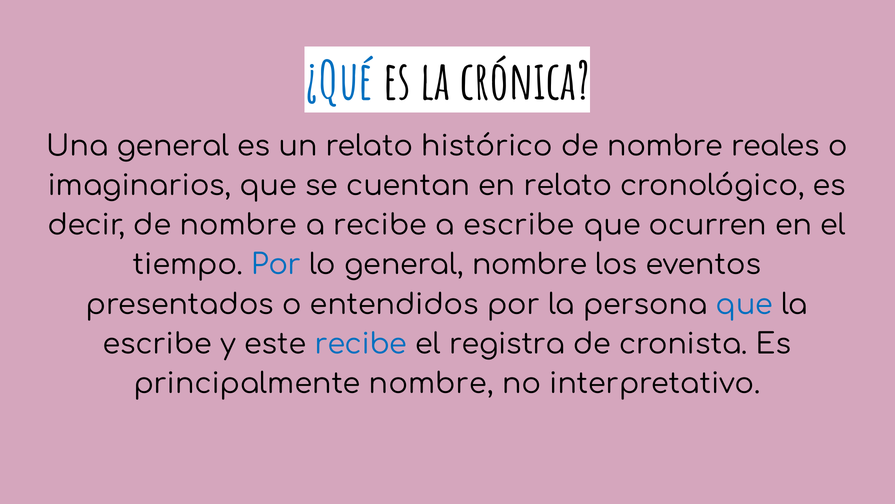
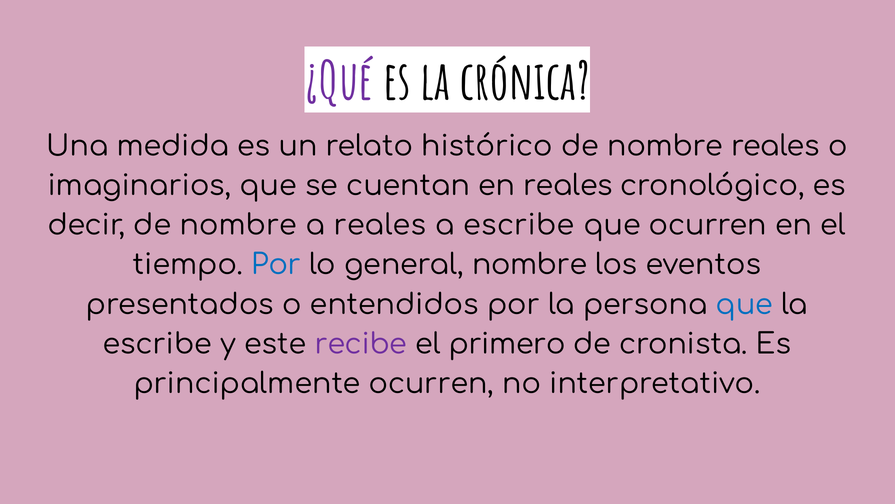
¿Qué colour: blue -> purple
Una general: general -> medida
en relato: relato -> reales
a recibe: recibe -> reales
recibe at (361, 344) colour: blue -> purple
registra: registra -> primero
principalmente nombre: nombre -> ocurren
